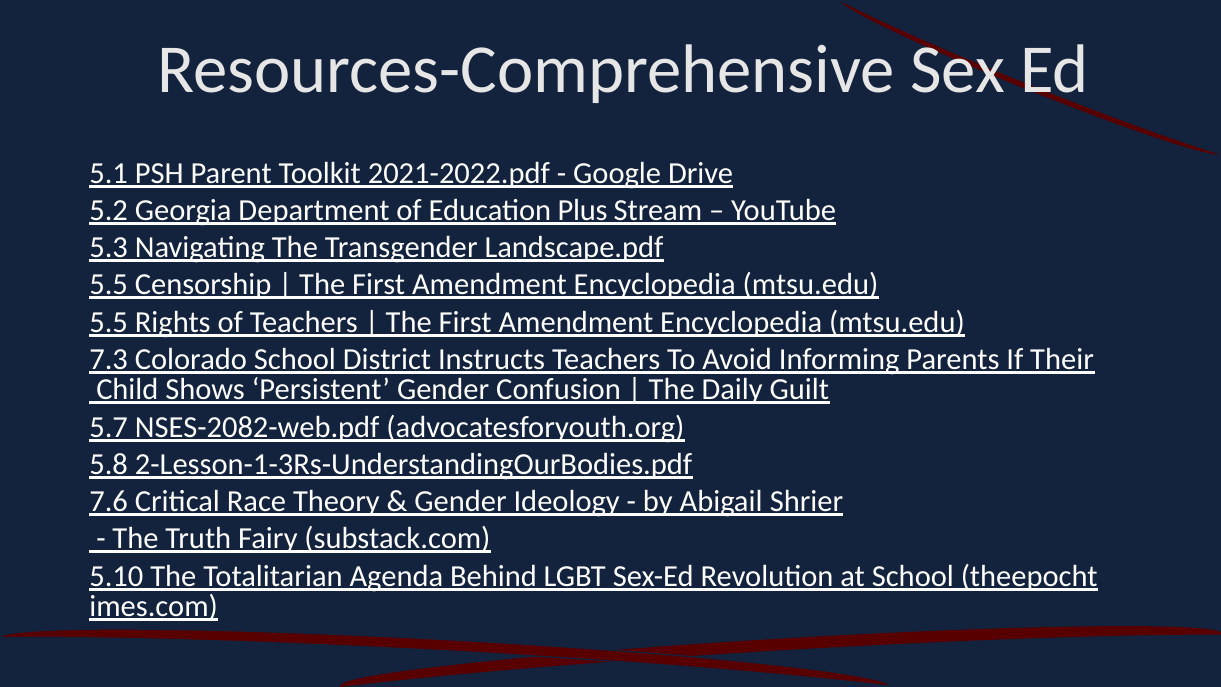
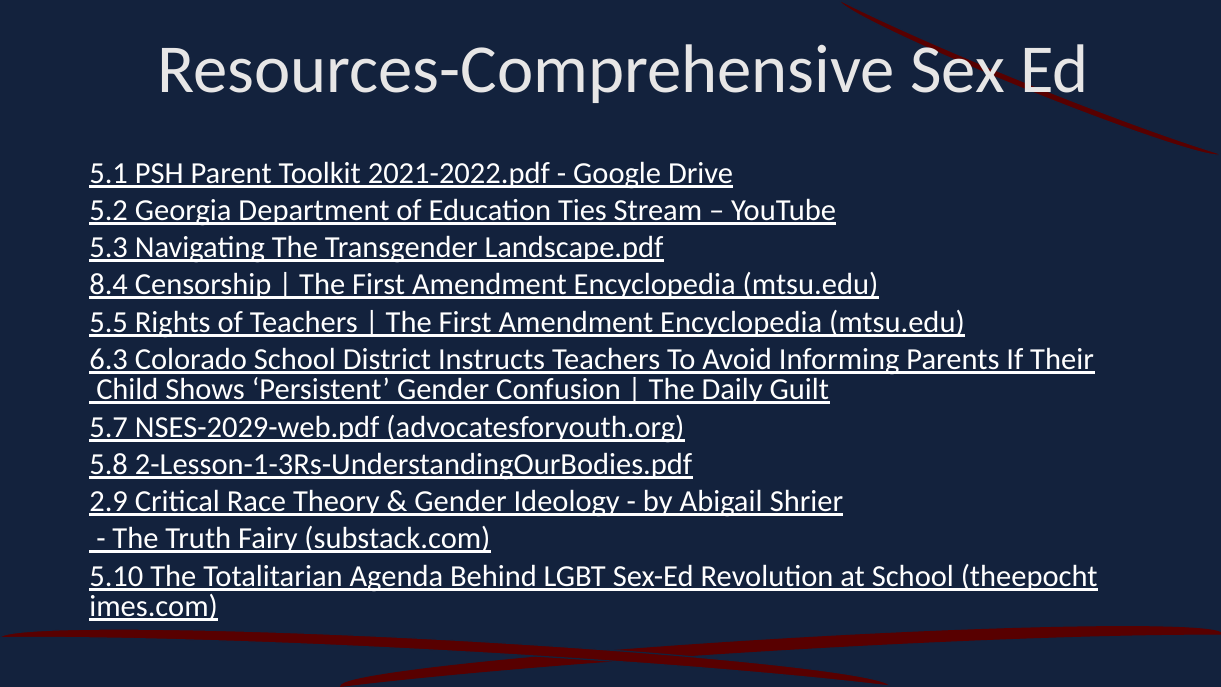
Plus: Plus -> Ties
5.5 at (109, 285): 5.5 -> 8.4
7.3: 7.3 -> 6.3
NSES-2082-web.pdf: NSES-2082-web.pdf -> NSES-2029-web.pdf
7.6: 7.6 -> 2.9
